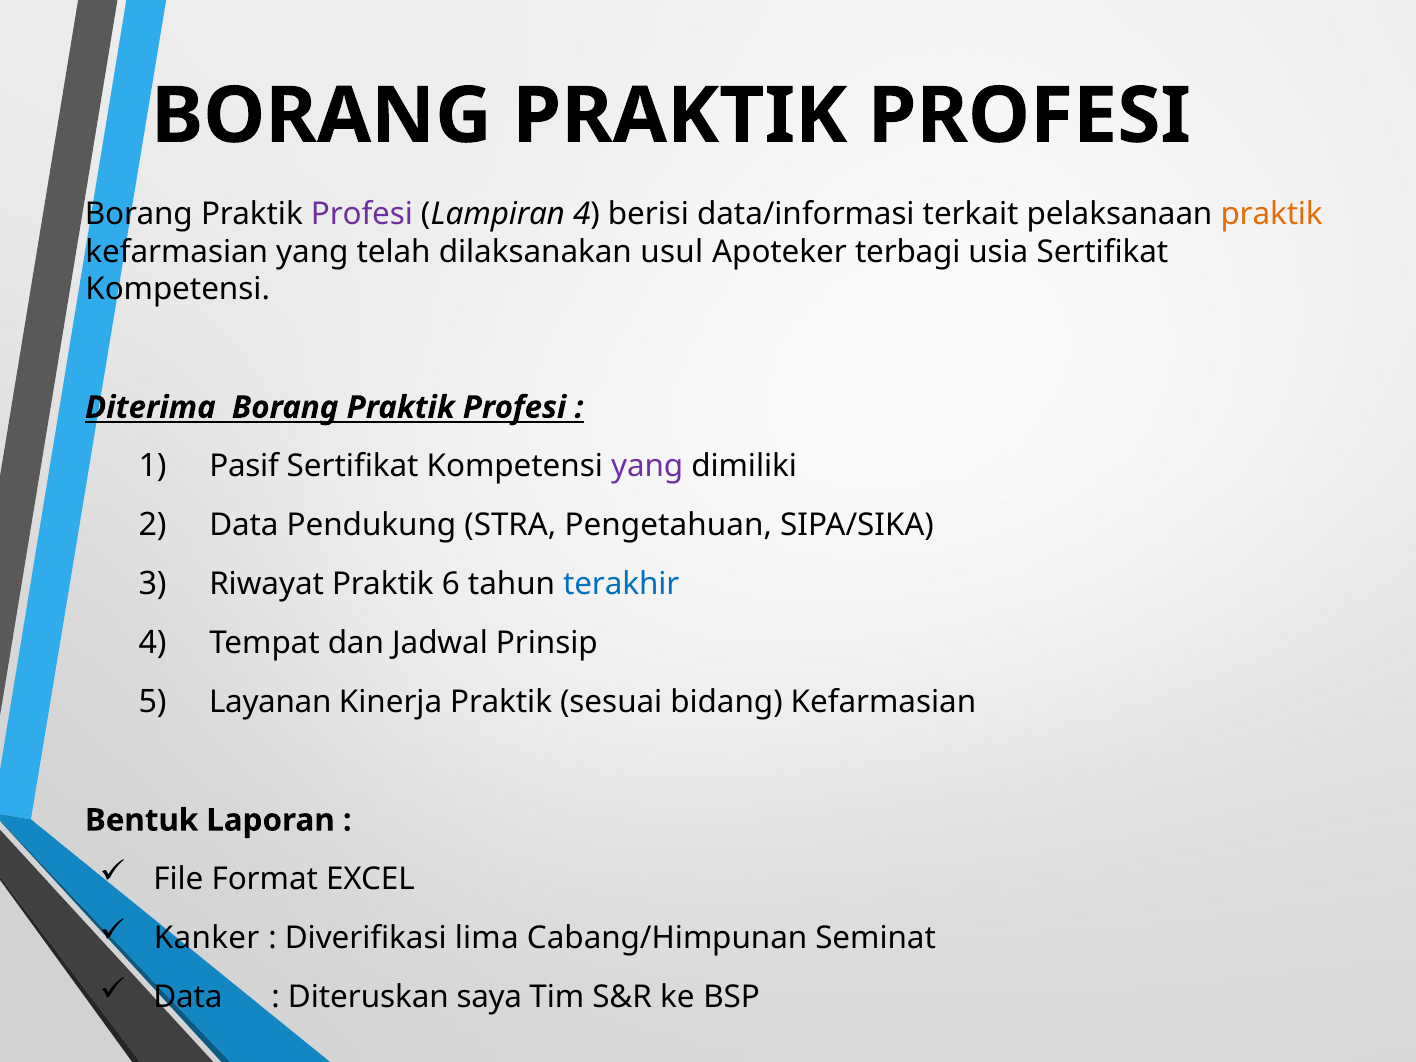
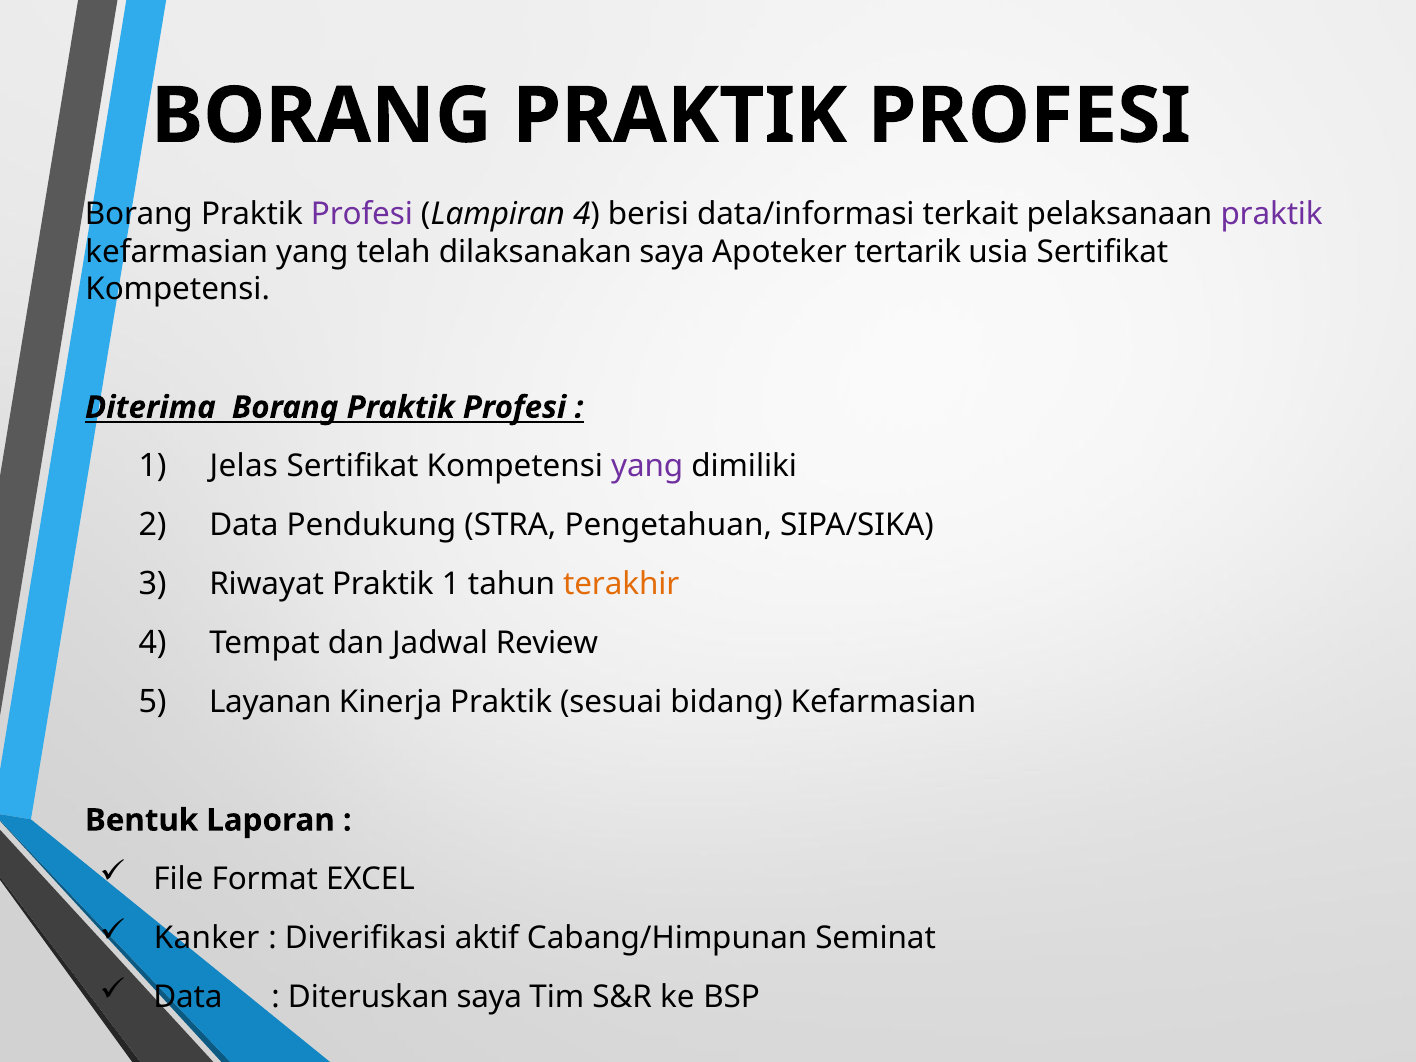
praktik at (1272, 214) colour: orange -> purple
dilaksanakan usul: usul -> saya
terbagi: terbagi -> tertarik
Pasif: Pasif -> Jelas
Praktik 6: 6 -> 1
terakhir colour: blue -> orange
Prinsip: Prinsip -> Review
lima: lima -> aktif
